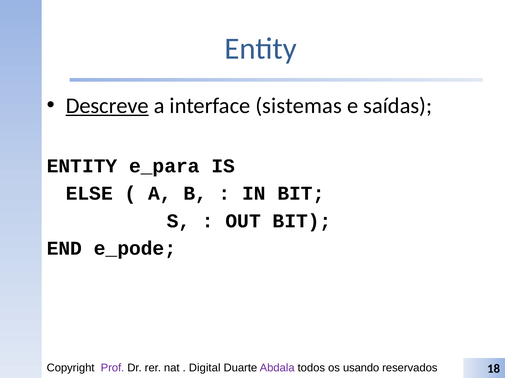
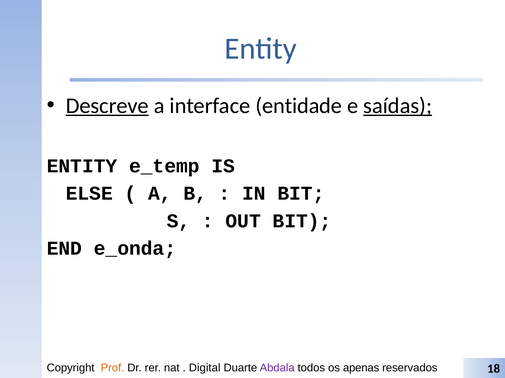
sistemas: sistemas -> entidade
saídas underline: none -> present
e_para: e_para -> e_temp
e_pode: e_pode -> e_onda
Prof colour: purple -> orange
usando: usando -> apenas
